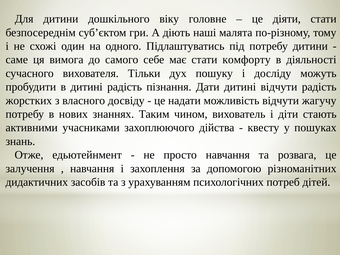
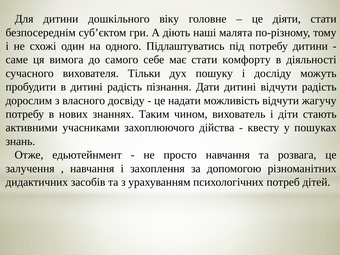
жорстких: жорстких -> дорослим
